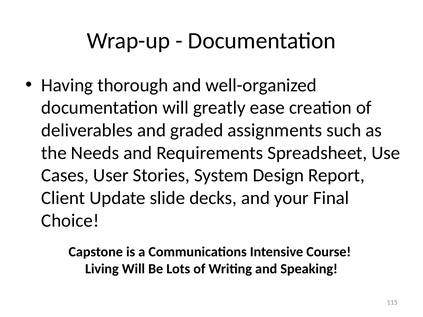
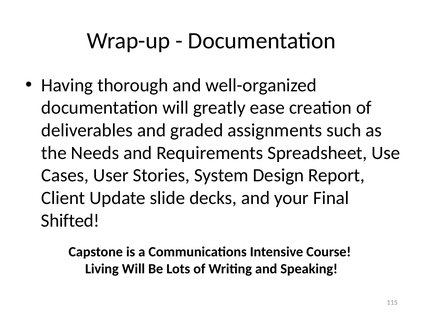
Choice: Choice -> Shifted
